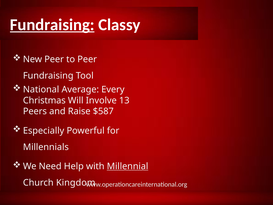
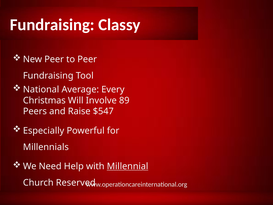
Fundraising at (52, 25) underline: present -> none
13: 13 -> 89
$587: $587 -> $547
Kingdom: Kingdom -> Reserved
